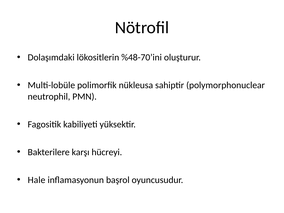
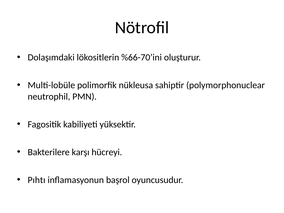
%48-70’ini: %48-70’ini -> %66-70’ini
Hale: Hale -> Pıhtı
